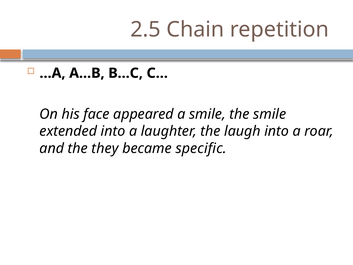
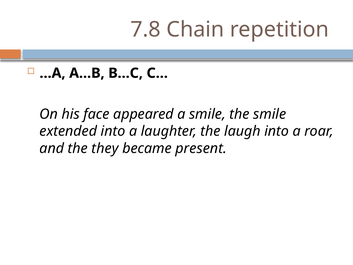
2.5: 2.5 -> 7.8
specific: specific -> present
